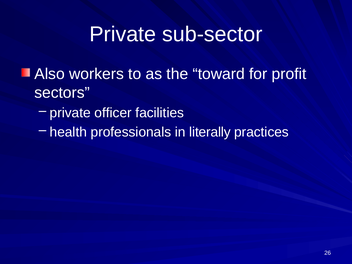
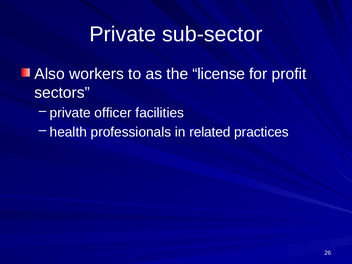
toward: toward -> license
literally: literally -> related
